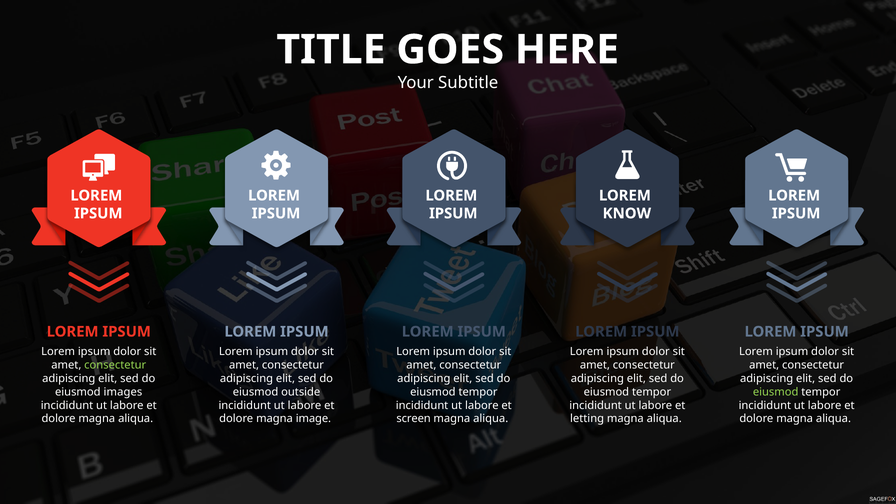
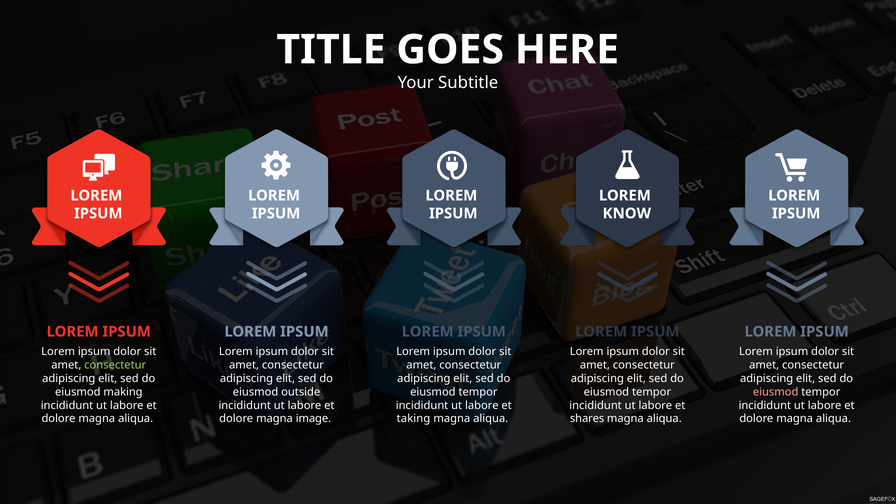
images: images -> making
eiusmod at (776, 392) colour: light green -> pink
screen: screen -> taking
letting: letting -> shares
